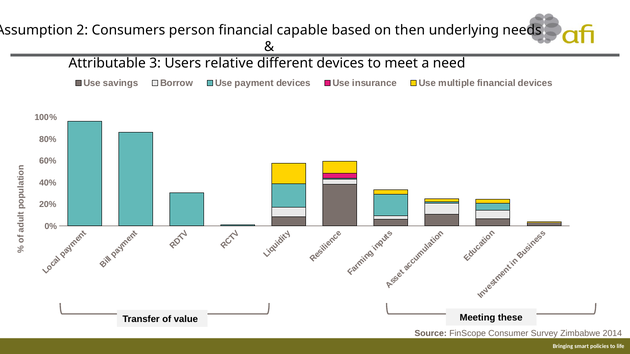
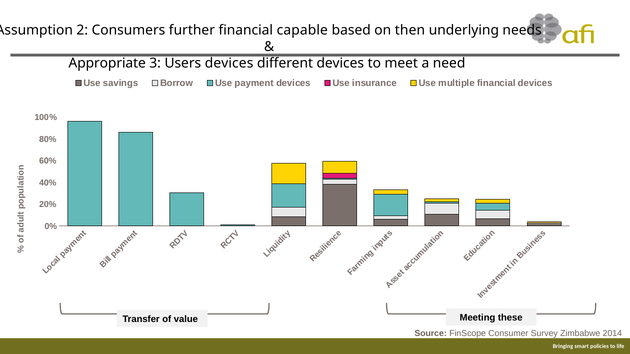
person: person -> further
Attributable: Attributable -> Appropriate
Users relative: relative -> devices
